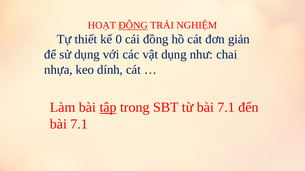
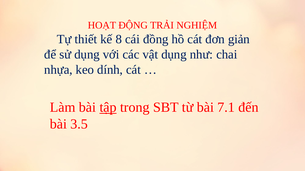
ĐỘNG underline: present -> none
0: 0 -> 8
7.1 at (79, 124): 7.1 -> 3.5
